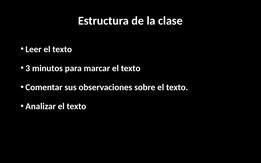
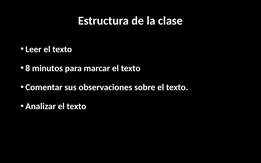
3: 3 -> 8
